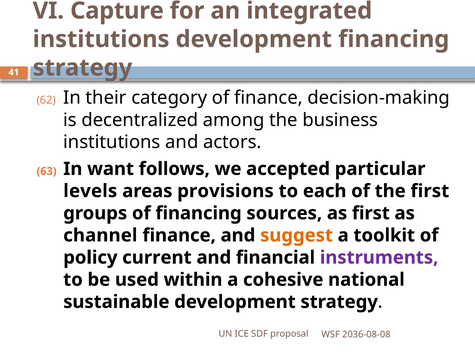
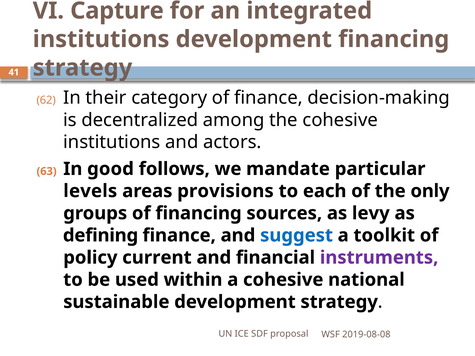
the business: business -> cohesive
want: want -> good
accepted: accepted -> mandate
the first: first -> only
as first: first -> levy
channel: channel -> defining
suggest colour: orange -> blue
2036-08-08: 2036-08-08 -> 2019-08-08
